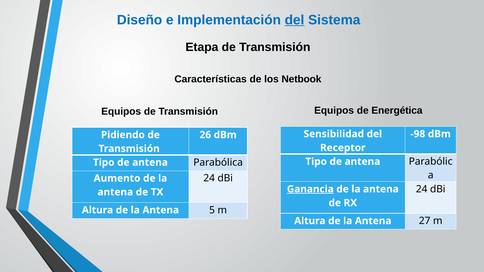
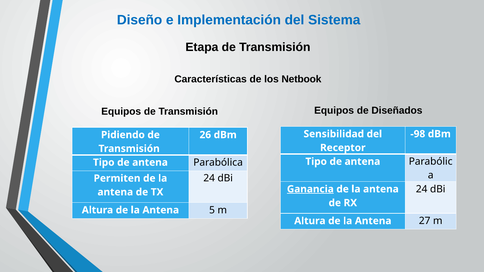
del at (295, 20) underline: present -> none
Energética: Energética -> Diseñados
Aumento: Aumento -> Permiten
